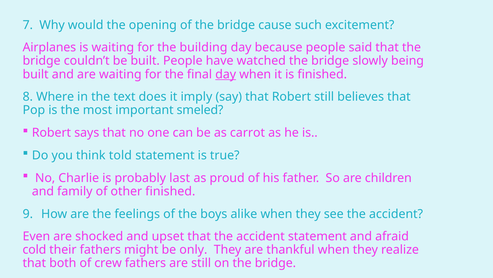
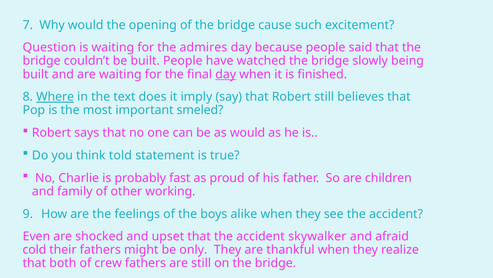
Airplanes: Airplanes -> Question
building: building -> admires
Where underline: none -> present
as carrot: carrot -> would
last: last -> fast
other finished: finished -> working
accident statement: statement -> skywalker
